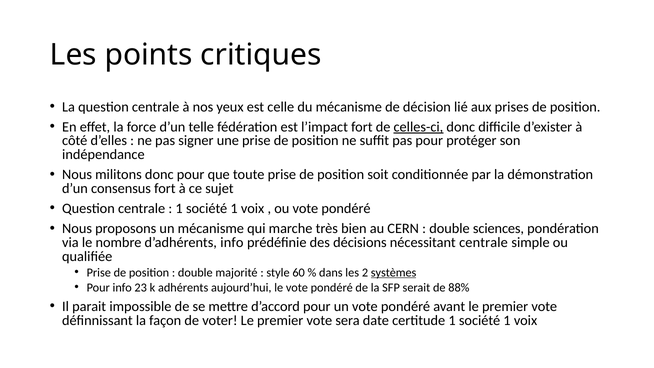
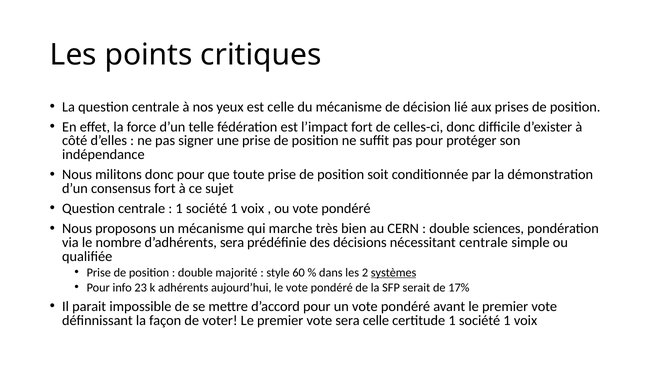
celles-ci underline: present -> none
d’adhérents info: info -> sera
88%: 88% -> 17%
sera date: date -> celle
